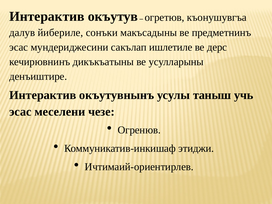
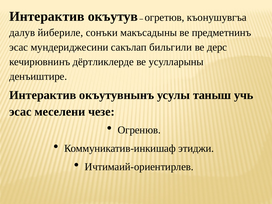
ишлетиле: ишлетиле -> бильгили
дикъкъатыны: дикъкъатыны -> дёртликлерде
